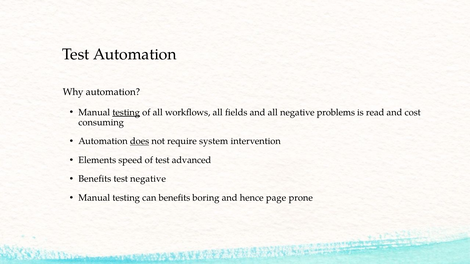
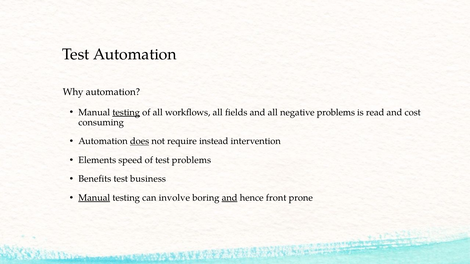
system: system -> instead
test advanced: advanced -> problems
test negative: negative -> business
Manual at (94, 198) underline: none -> present
can benefits: benefits -> involve
and at (230, 198) underline: none -> present
page: page -> front
